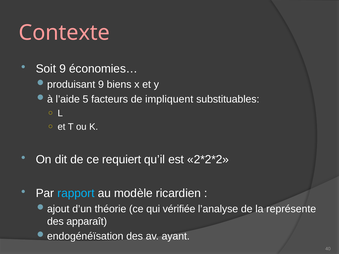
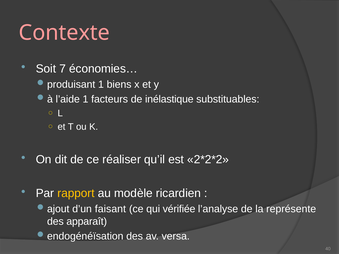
Soit 9: 9 -> 7
9 at (101, 84): 9 -> 1
l’aide 5: 5 -> 1
impliquent: impliquent -> inélastique
requiert: requiert -> réaliser
rapport colour: light blue -> yellow
théorie: théorie -> faisant
ayant: ayant -> versa
